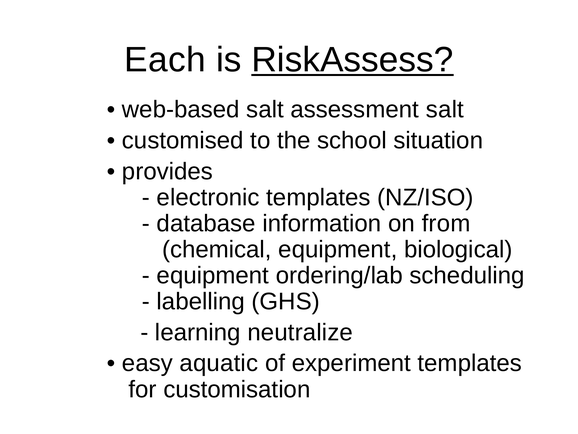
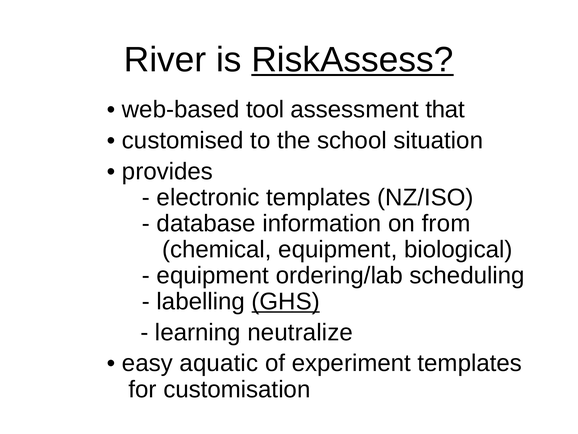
Each: Each -> River
web-based salt: salt -> tool
assessment salt: salt -> that
GHS underline: none -> present
